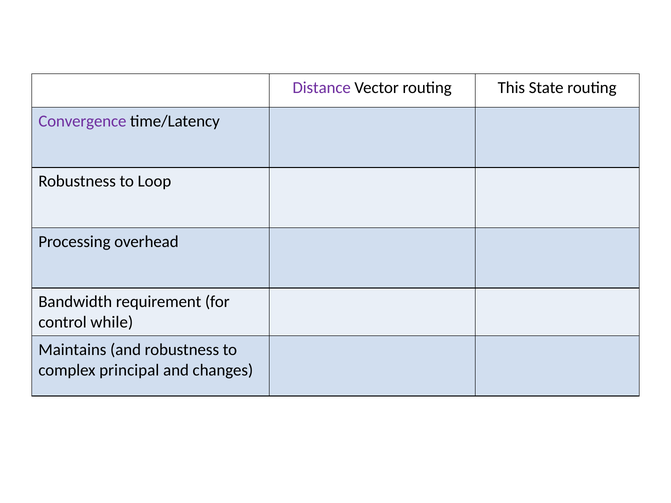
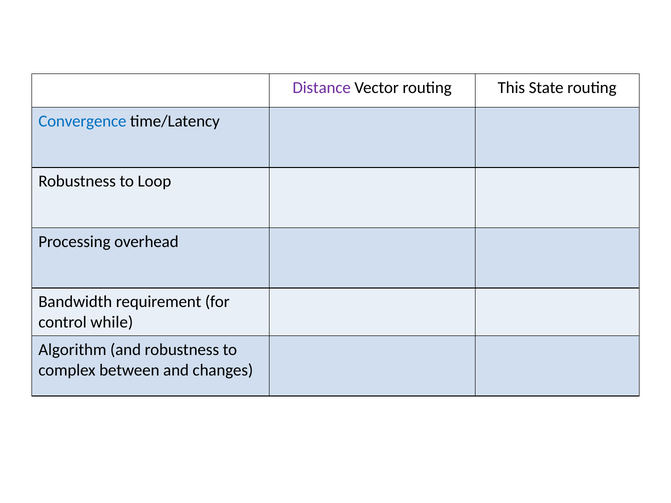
Convergence colour: purple -> blue
Maintains: Maintains -> Algorithm
principal: principal -> between
